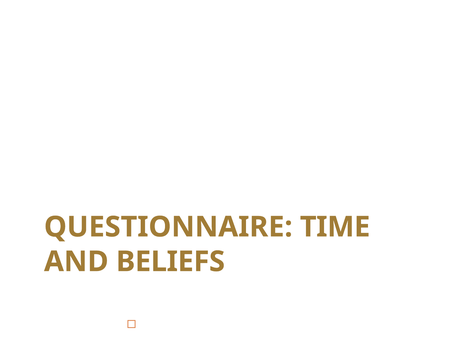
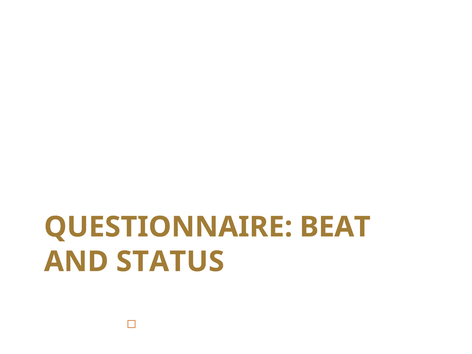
TIME: TIME -> BEAT
BELIEFS: BELIEFS -> STATUS
